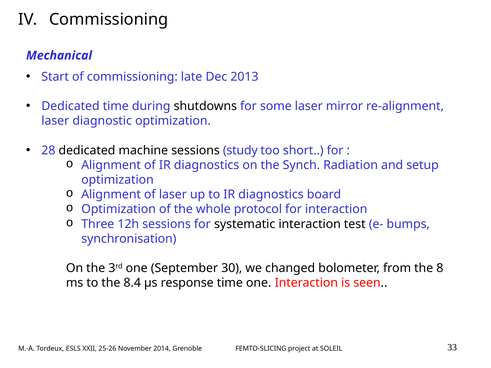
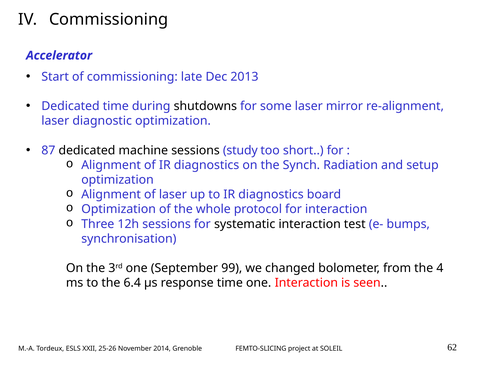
Mechanical: Mechanical -> Accelerator
28: 28 -> 87
30: 30 -> 99
8: 8 -> 4
8.4: 8.4 -> 6.4
33: 33 -> 62
